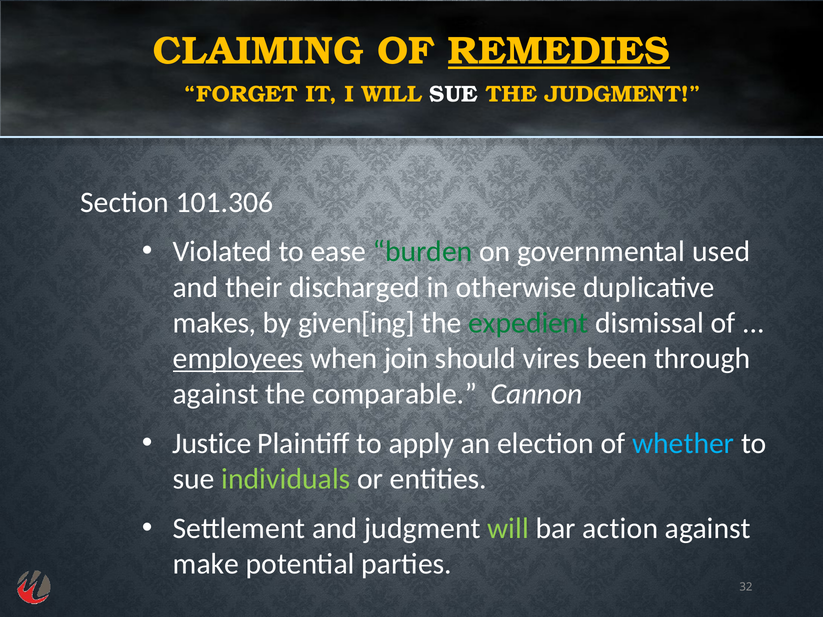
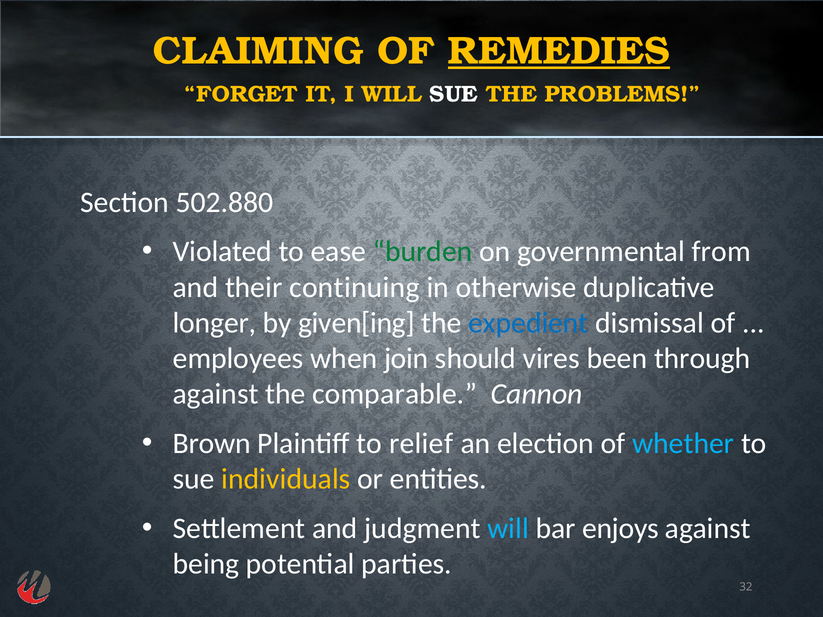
THE JUDGMENT: JUDGMENT -> PROBLEMS
101.306: 101.306 -> 502.880
used: used -> from
discharged: discharged -> continuing
makes: makes -> longer
expedient colour: green -> blue
employees underline: present -> none
Justice: Justice -> Brown
apply: apply -> relief
individuals colour: light green -> yellow
will at (508, 529) colour: light green -> light blue
action: action -> enjoys
make: make -> being
